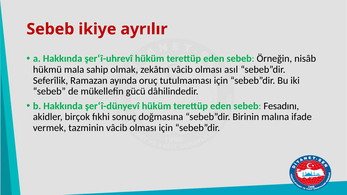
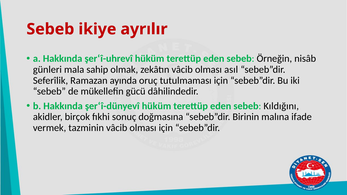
hükmü: hükmü -> günleri
Fesadını: Fesadını -> Kıldığını
